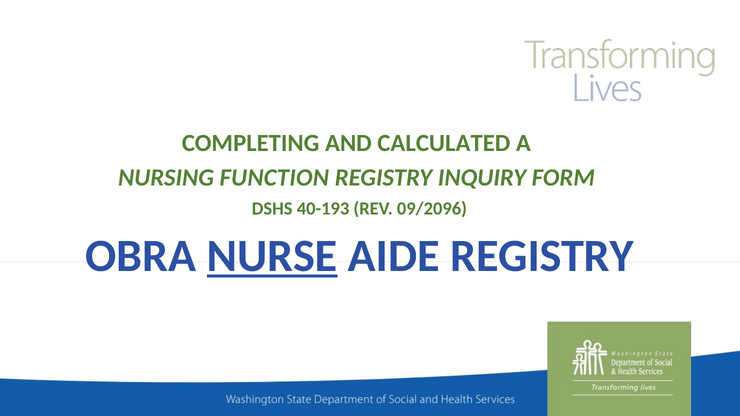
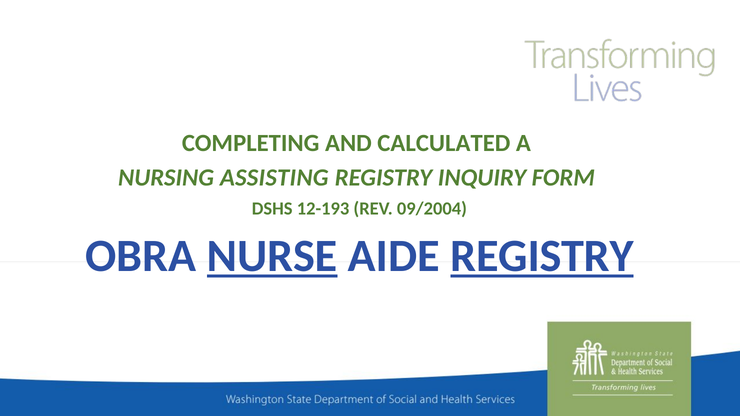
FUNCTION: FUNCTION -> ASSISTING
40-193: 40-193 -> 12-193
09/2096: 09/2096 -> 09/2004
REGISTRY at (542, 256) underline: none -> present
